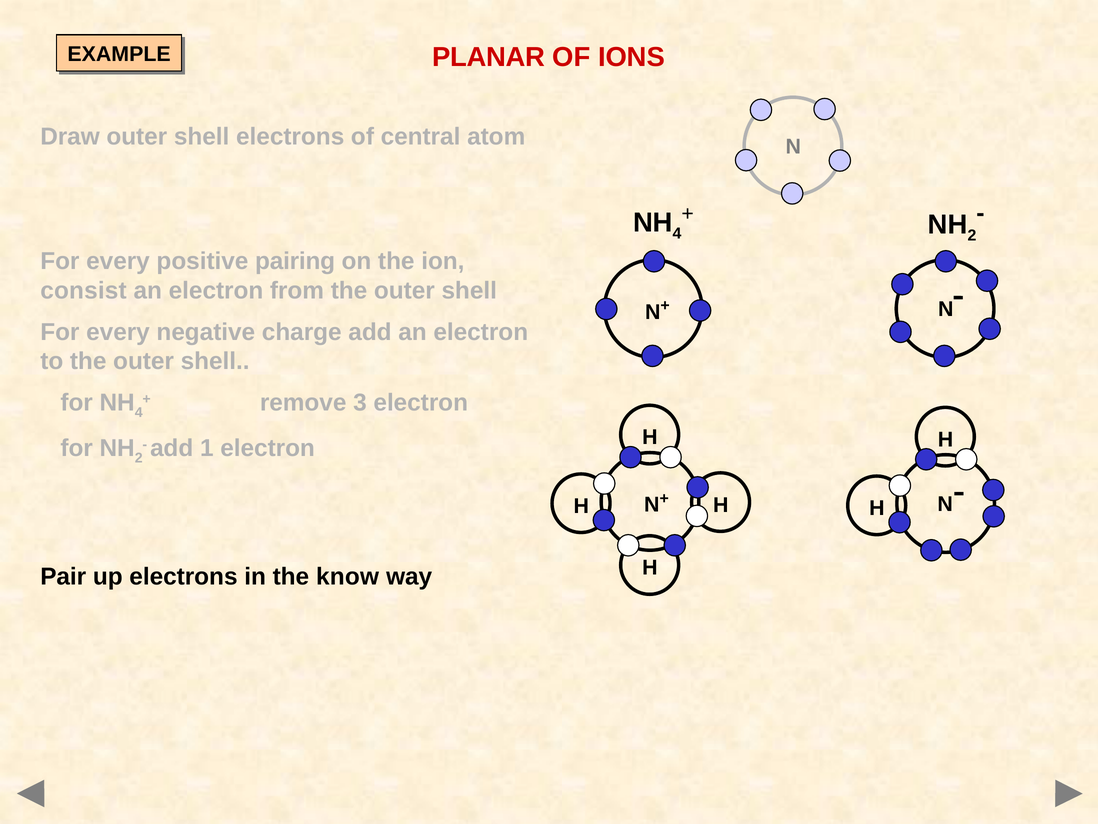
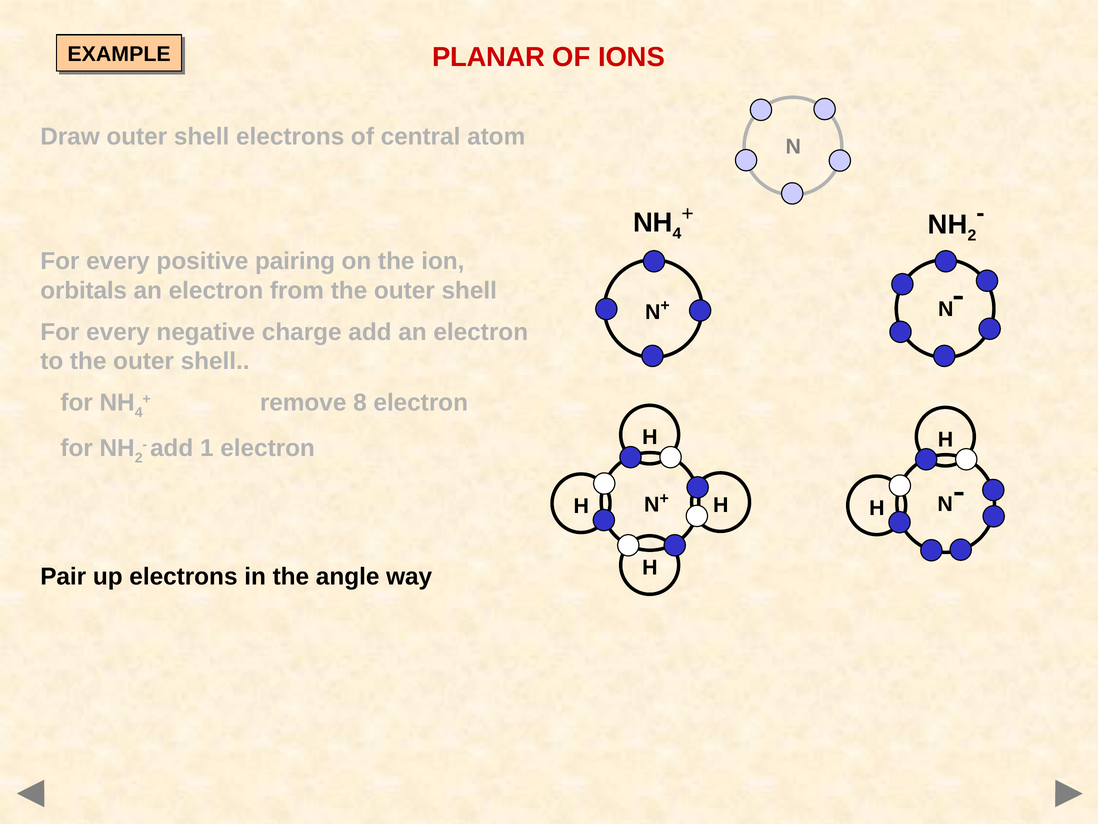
consist: consist -> orbitals
3: 3 -> 8
know: know -> angle
